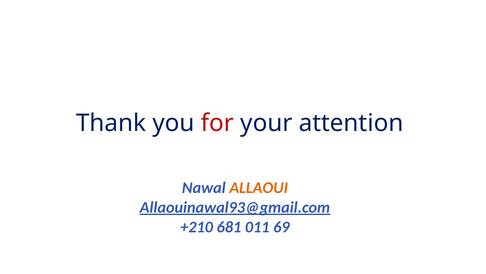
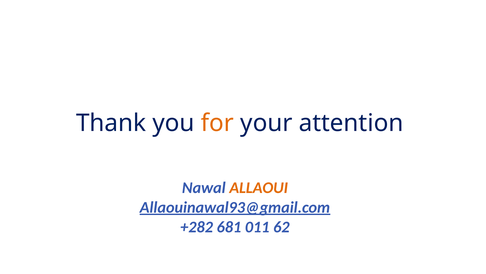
for colour: red -> orange
+210: +210 -> +282
69: 69 -> 62
